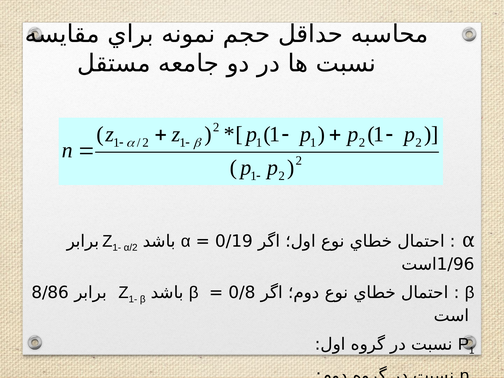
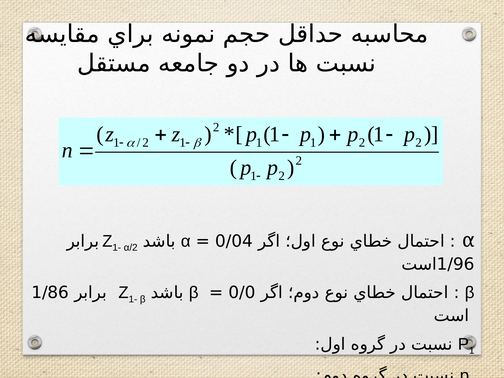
0/19: 0/19 -> 0/04
8/86: 8/86 -> 1/86
0/8: 0/8 -> 0/0
